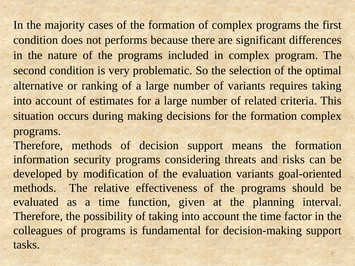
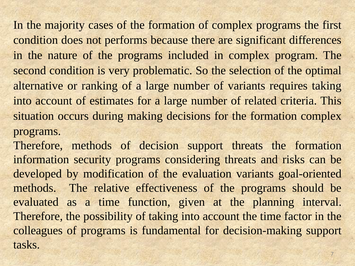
support means: means -> threats
